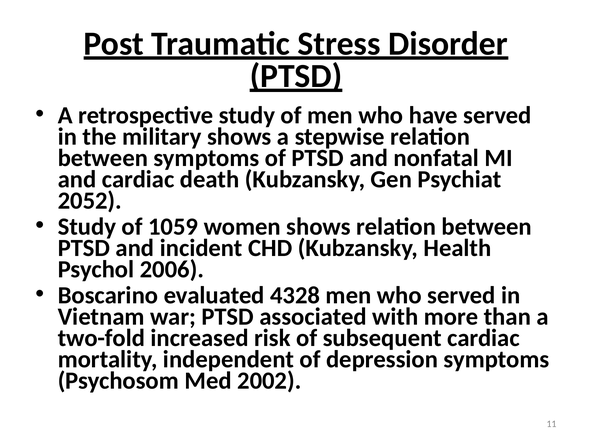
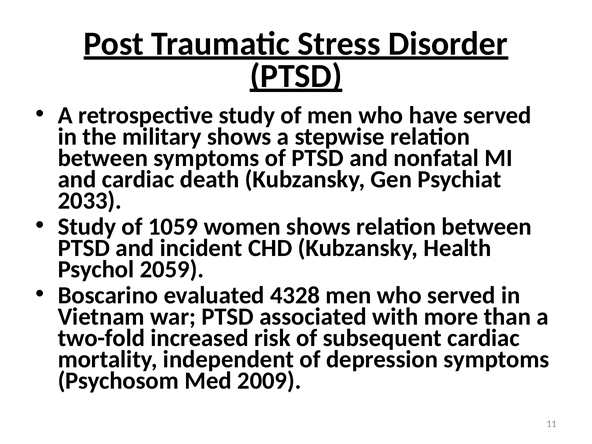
2052: 2052 -> 2033
2006: 2006 -> 2059
2002: 2002 -> 2009
